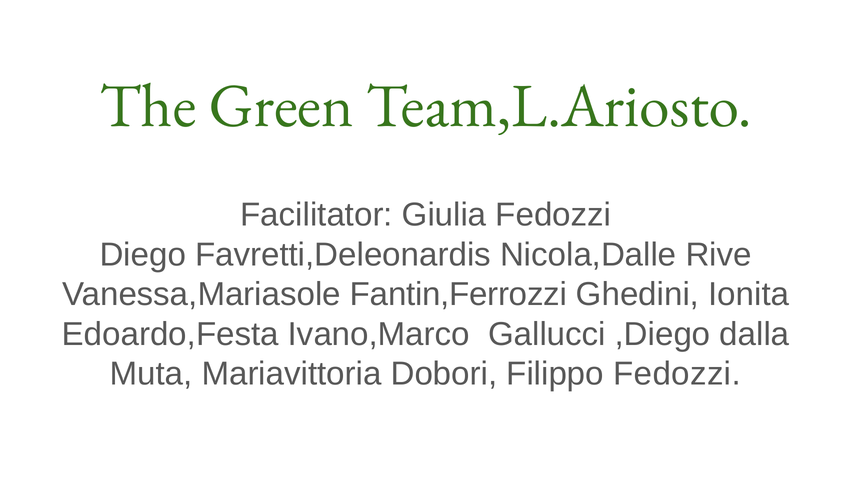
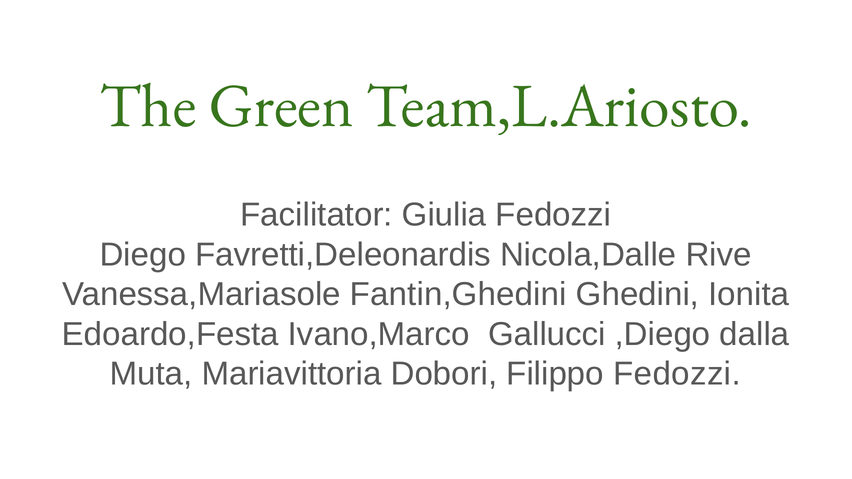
Fantin,Ferrozzi: Fantin,Ferrozzi -> Fantin,Ghedini
